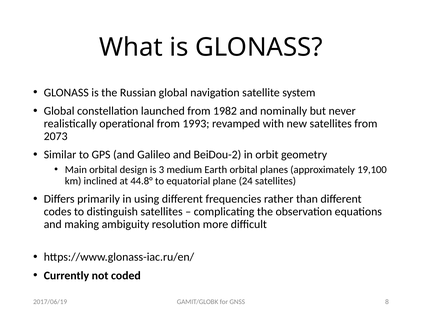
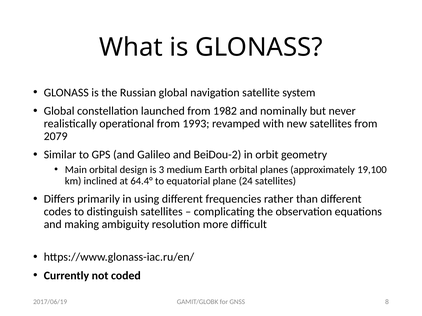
2073: 2073 -> 2079
44.8°: 44.8° -> 64.4°
